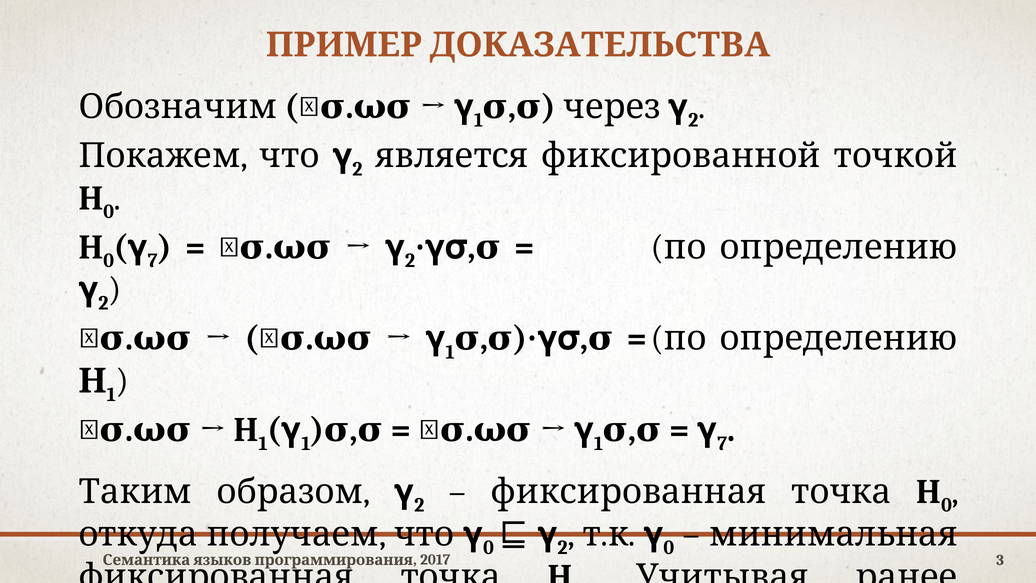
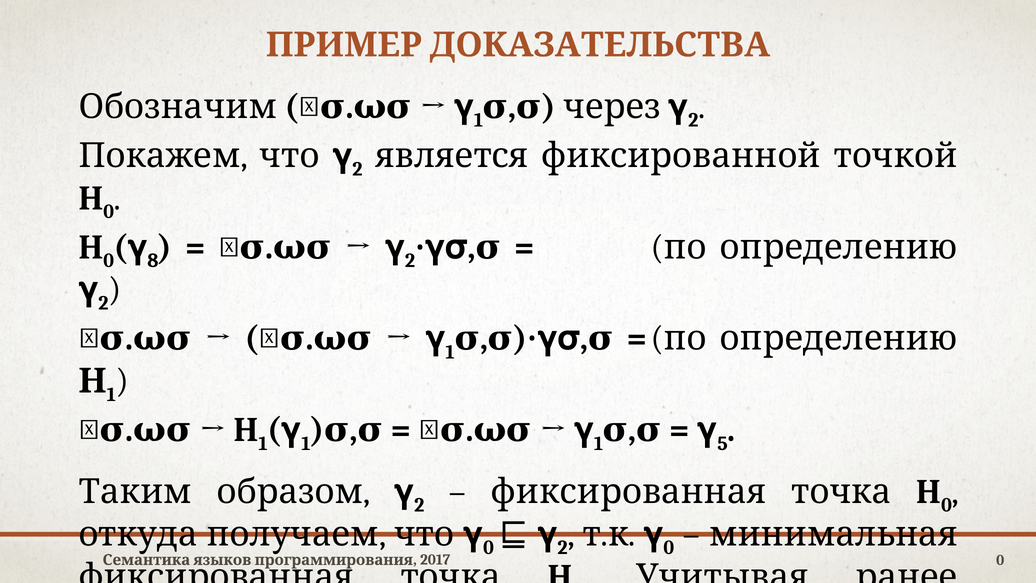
7 at (153, 260): 7 -> 8
7 at (722, 443): 7 -> 5
3 at (1000, 560): 3 -> 0
